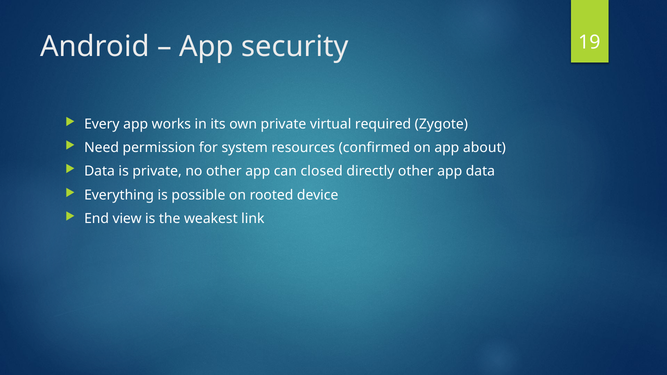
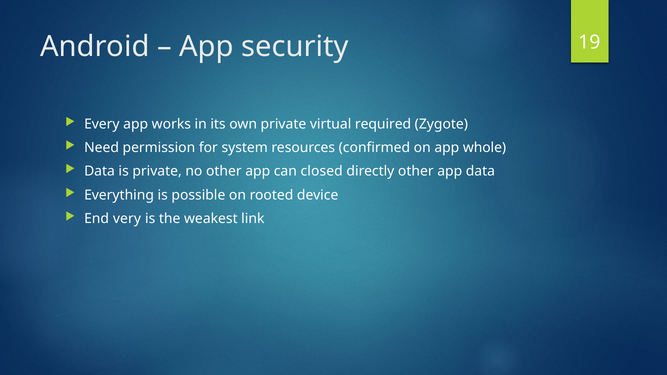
about: about -> whole
view: view -> very
